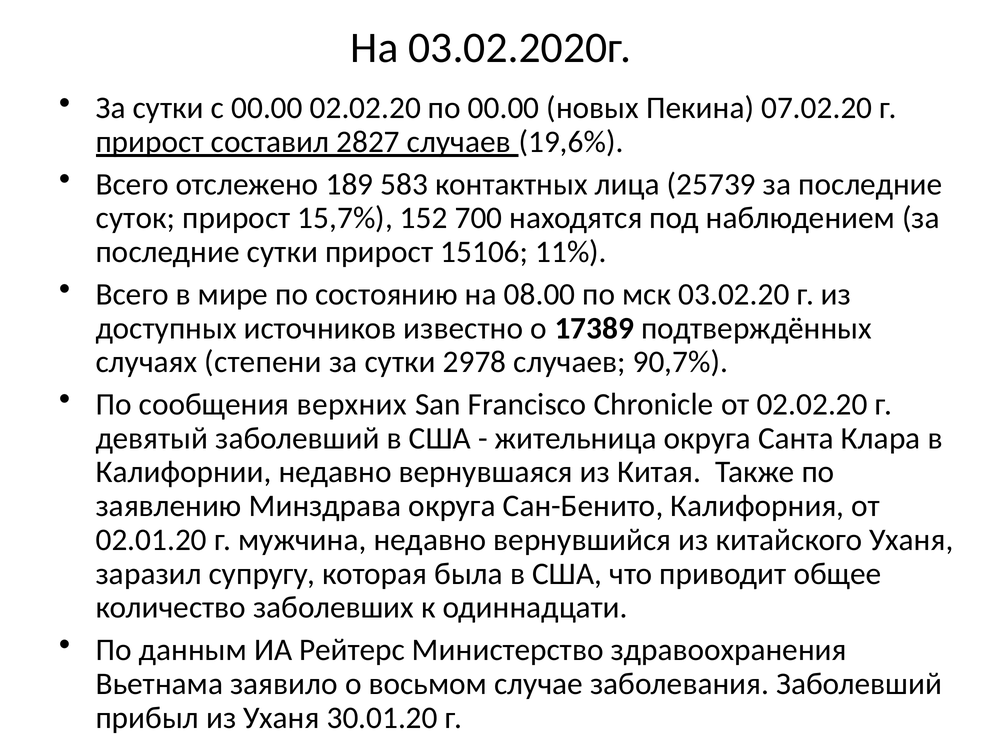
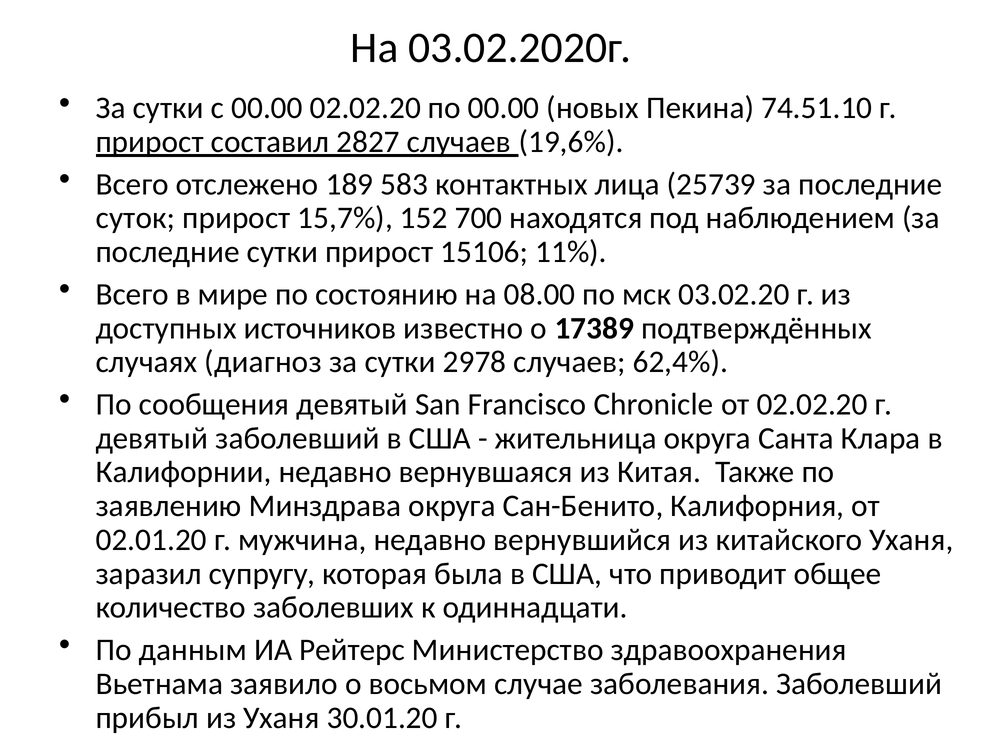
07.02.20: 07.02.20 -> 74.51.10
степени: степени -> диагноз
90,7%: 90,7% -> 62,4%
сообщения верхних: верхних -> девятый
